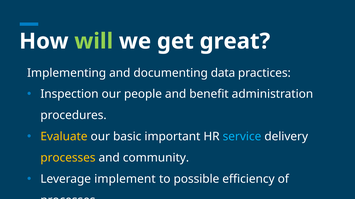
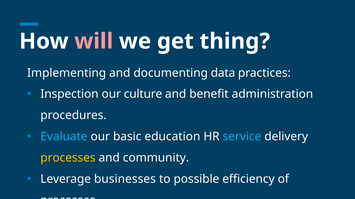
will colour: light green -> pink
great: great -> thing
people: people -> culture
Evaluate colour: yellow -> light blue
important: important -> education
implement: implement -> businesses
